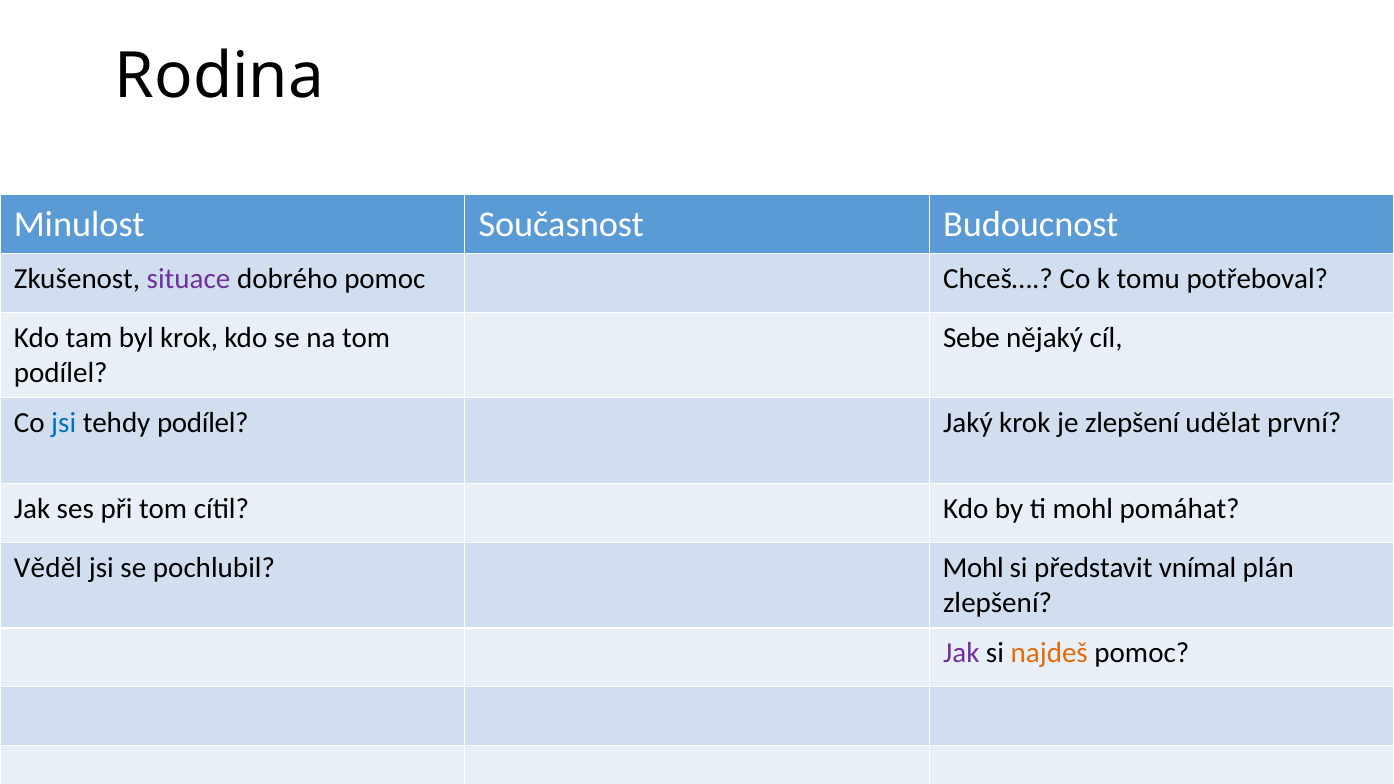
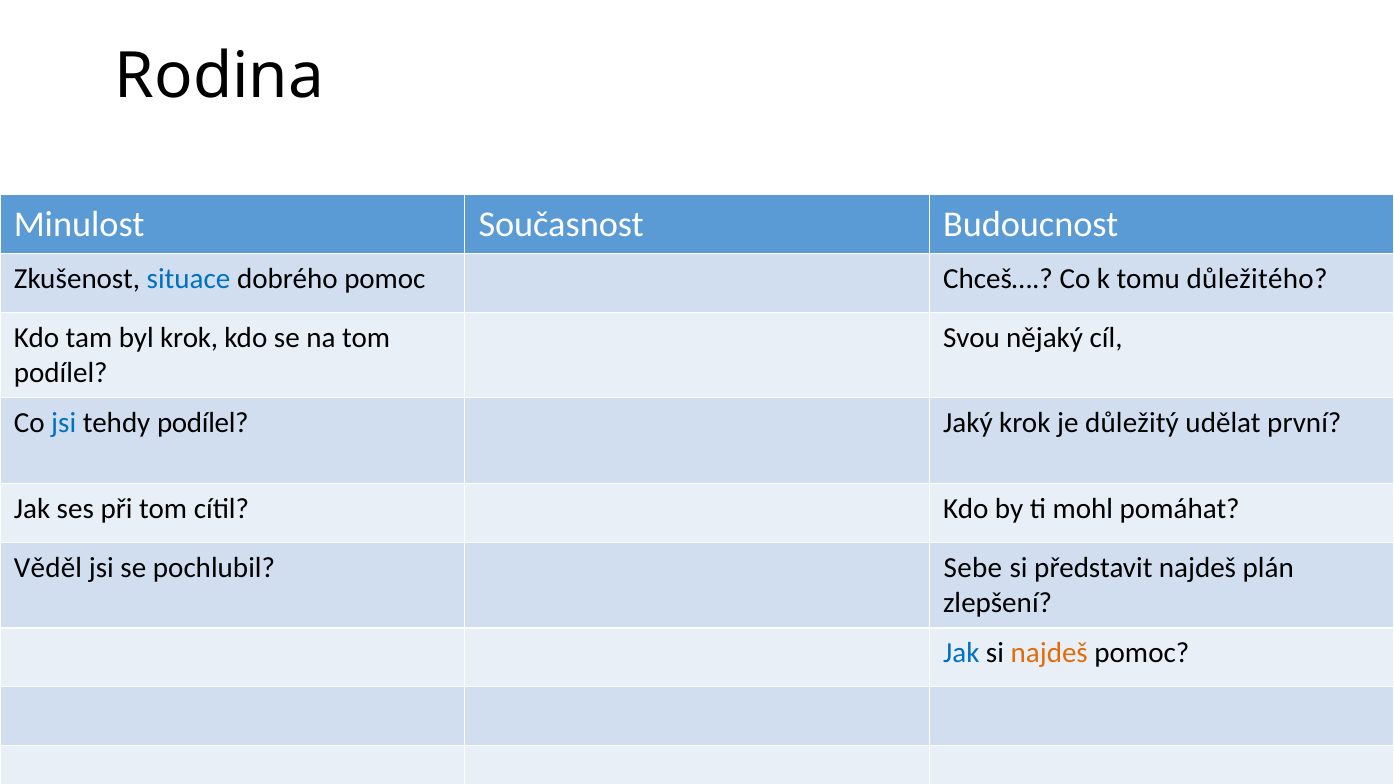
situace colour: purple -> blue
potřeboval: potřeboval -> důležitého
Sebe: Sebe -> Svou
je zlepšení: zlepšení -> důležitý
pochlubil Mohl: Mohl -> Sebe
představit vnímal: vnímal -> najdeš
Jak at (961, 653) colour: purple -> blue
